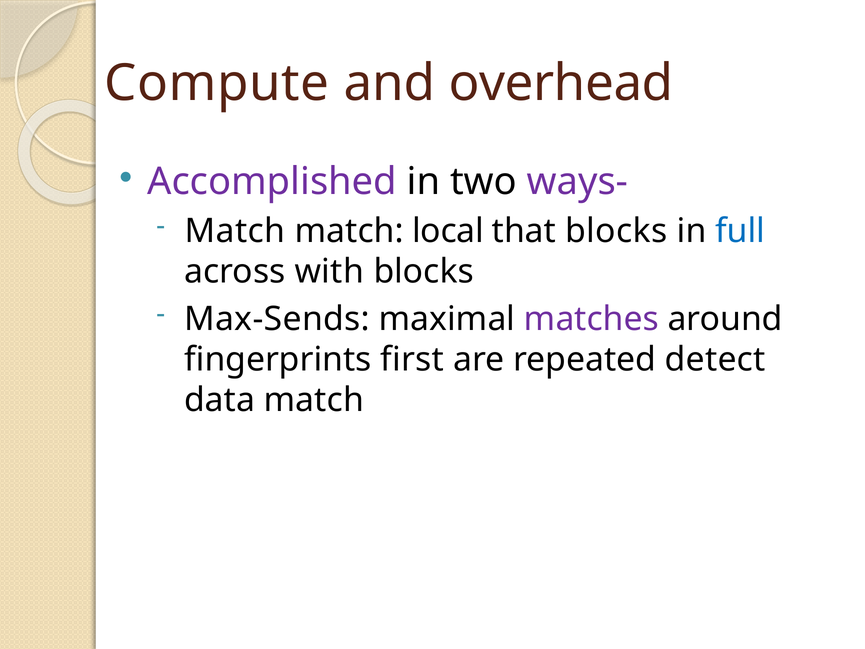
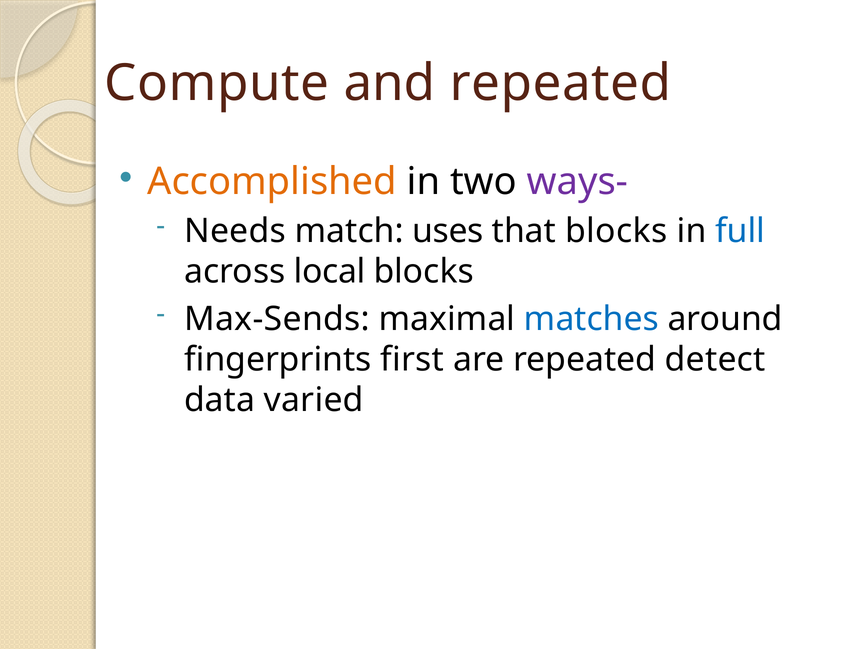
and overhead: overhead -> repeated
Accomplished colour: purple -> orange
Match at (235, 231): Match -> Needs
local: local -> uses
with: with -> local
matches colour: purple -> blue
data match: match -> varied
